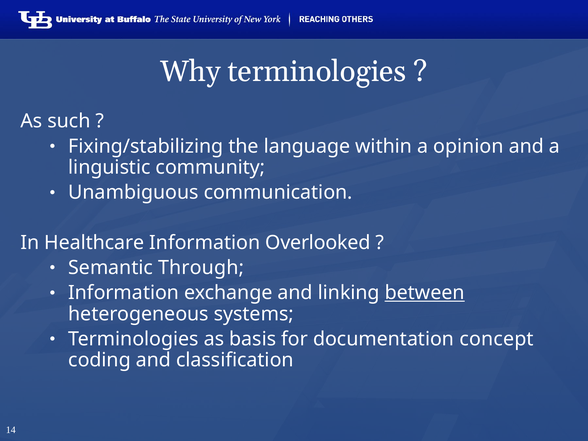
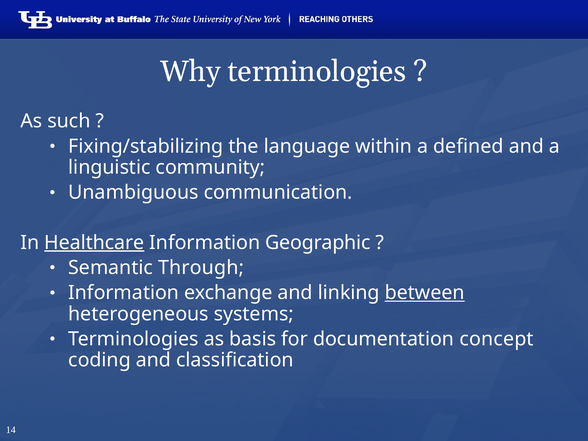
opinion: opinion -> defined
Healthcare underline: none -> present
Overlooked: Overlooked -> Geographic
